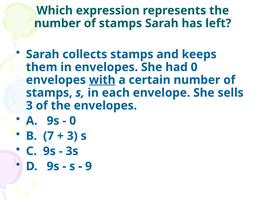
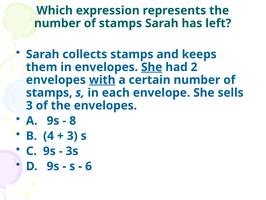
She at (152, 67) underline: none -> present
had 0: 0 -> 2
0 at (73, 120): 0 -> 8
7: 7 -> 4
9: 9 -> 6
